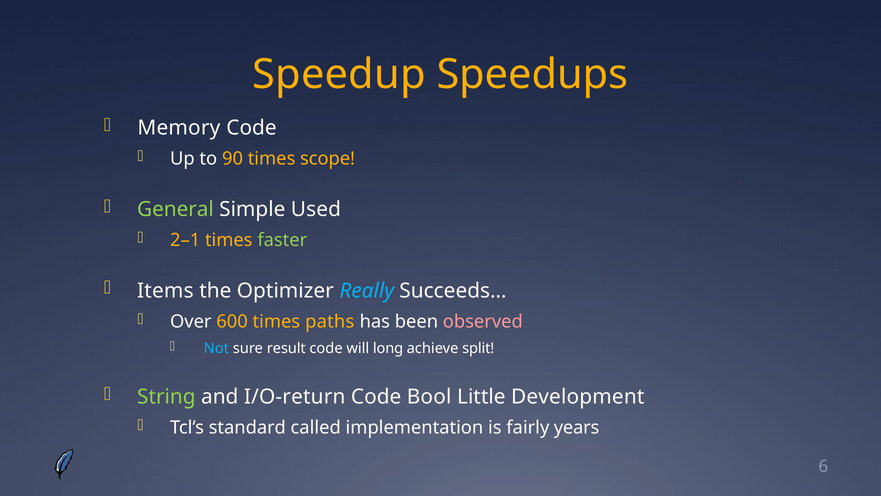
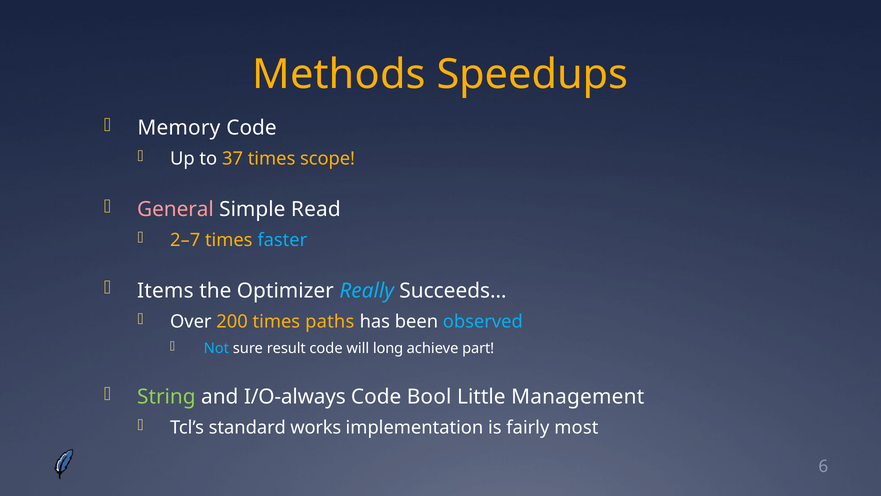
Speedup: Speedup -> Methods
90: 90 -> 37
General colour: light green -> pink
Used: Used -> Read
2–1: 2–1 -> 2–7
faster colour: light green -> light blue
600: 600 -> 200
observed colour: pink -> light blue
split: split -> part
I/O-return: I/O-return -> I/O-always
Development: Development -> Management
called: called -> works
years: years -> most
